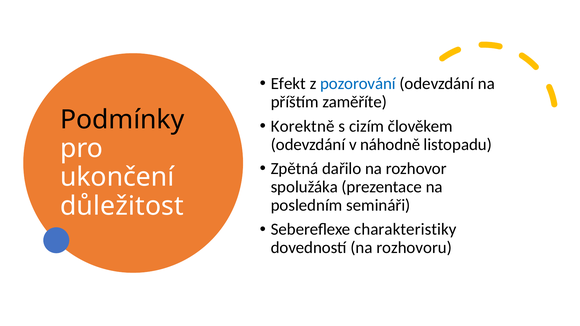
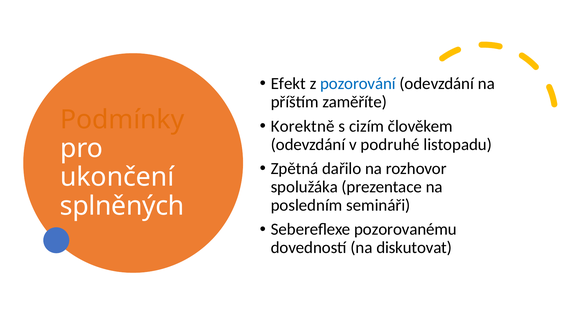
Podmínky colour: black -> orange
náhodně: náhodně -> podruhé
důležitost: důležitost -> splněných
charakteristiky: charakteristiky -> pozorovanému
rozhovoru: rozhovoru -> diskutovat
